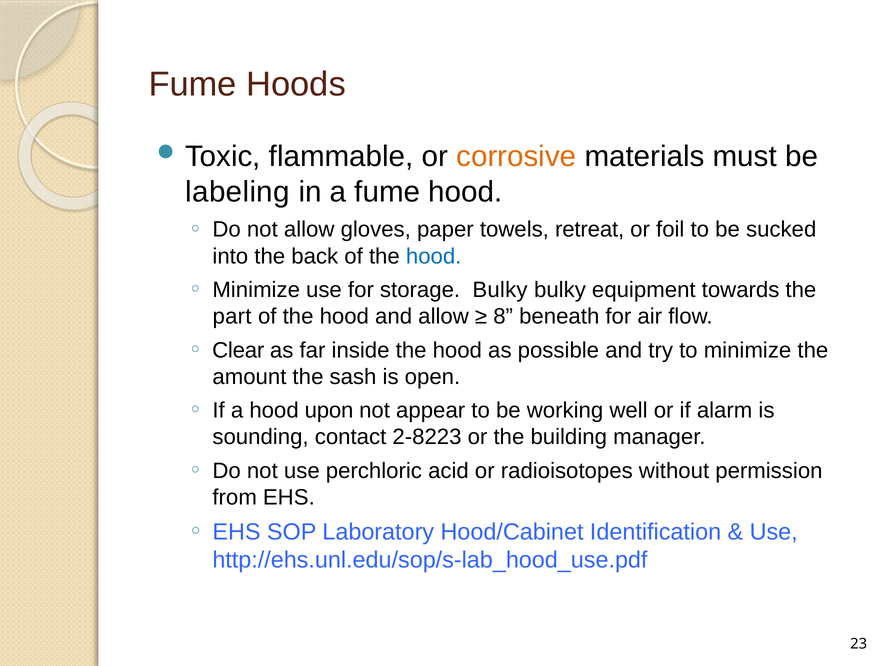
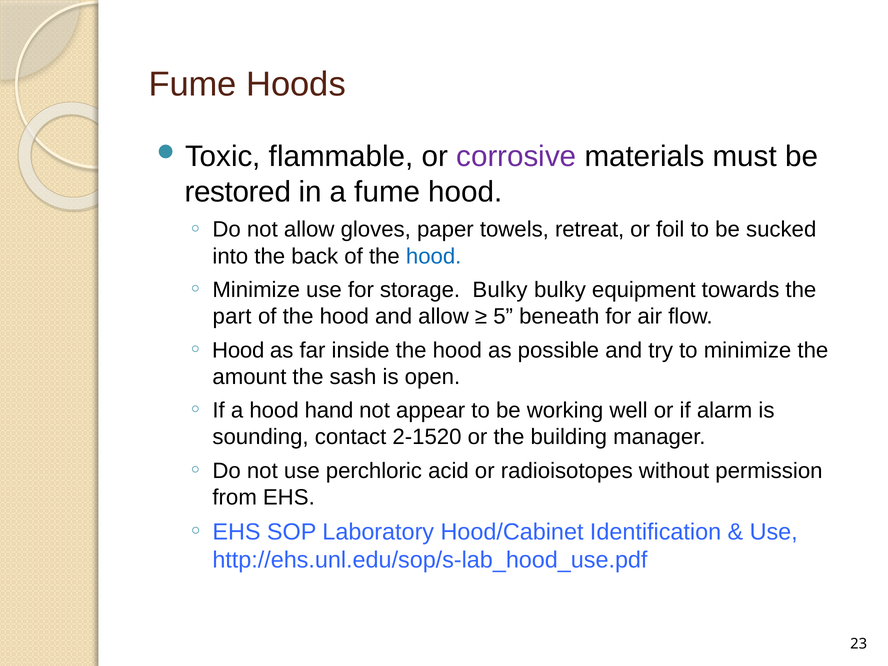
corrosive colour: orange -> purple
labeling: labeling -> restored
8: 8 -> 5
Clear at (238, 350): Clear -> Hood
upon: upon -> hand
2-8223: 2-8223 -> 2-1520
